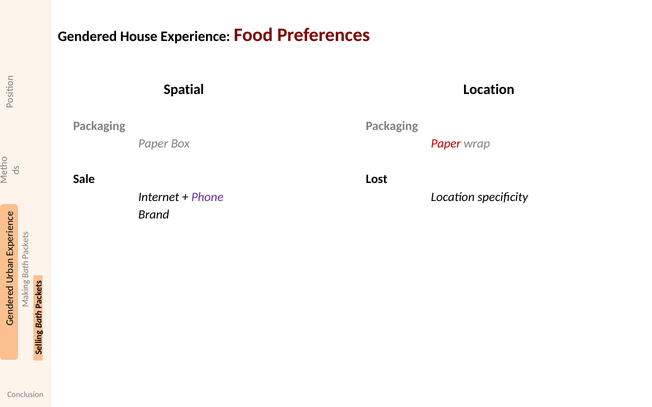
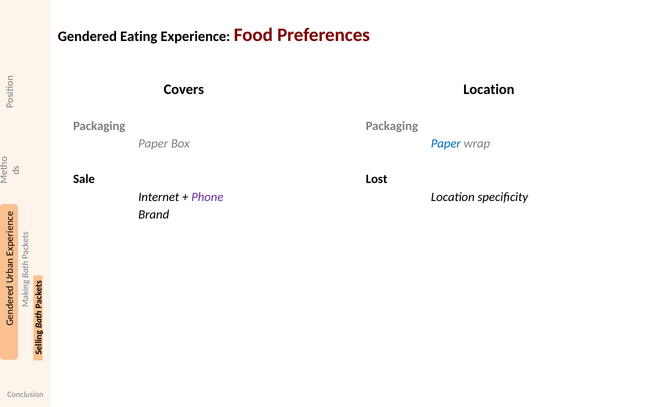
House: House -> Eating
Spatial: Spatial -> Covers
Paper at (446, 144) colour: red -> blue
